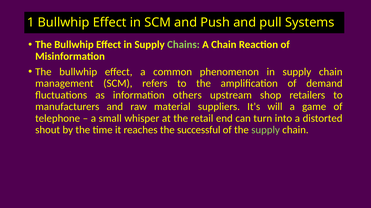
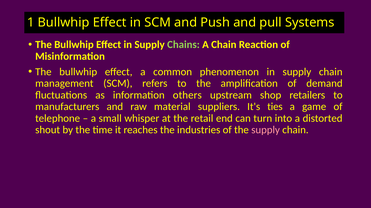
will: will -> ties
successful: successful -> industries
supply at (266, 130) colour: light green -> pink
